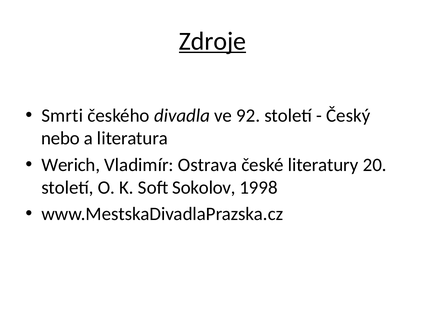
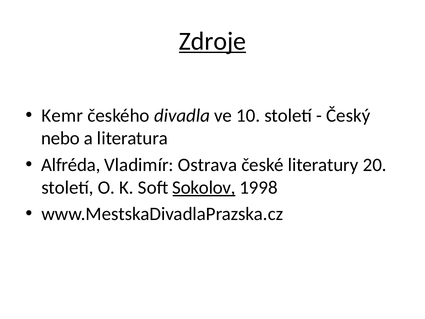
Smrti: Smrti -> Kemr
92: 92 -> 10
Werich: Werich -> Alfréda
Sokolov underline: none -> present
